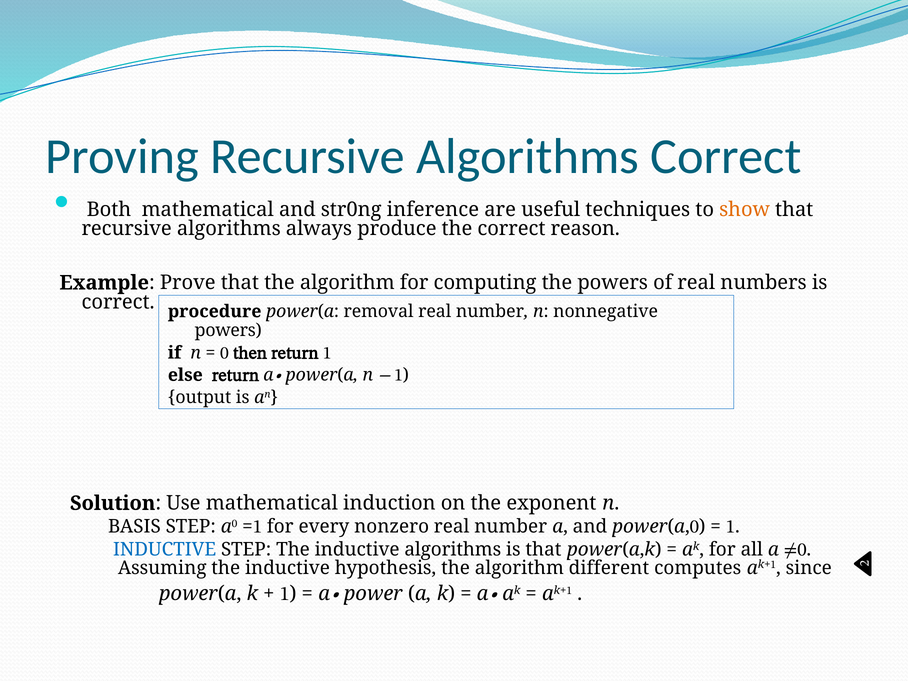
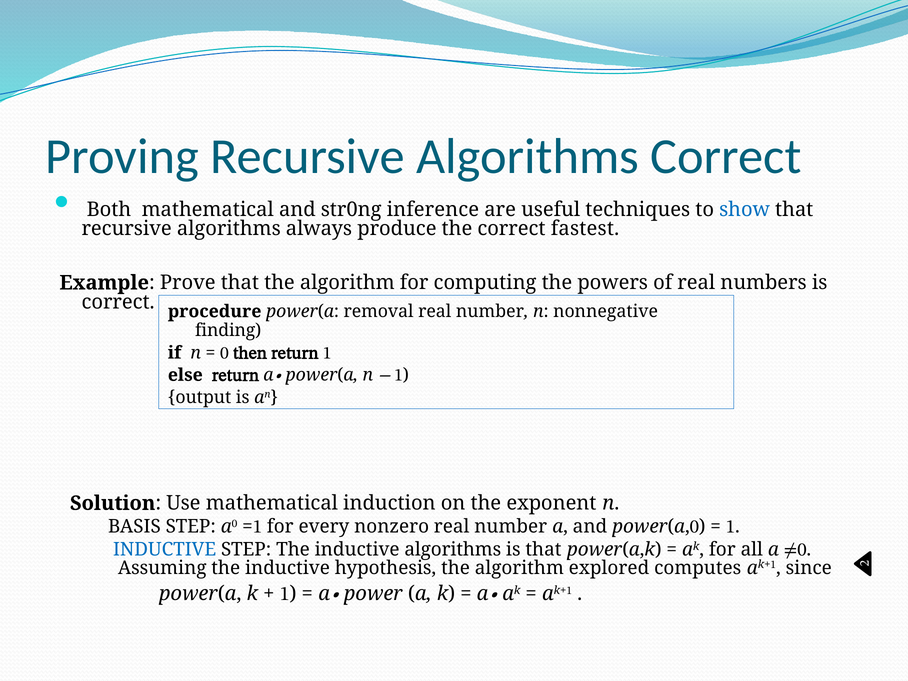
show colour: orange -> blue
reason: reason -> fastest
powers at (228, 330): powers -> finding
different: different -> explored
